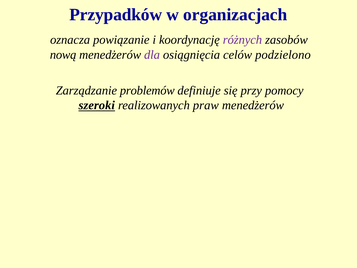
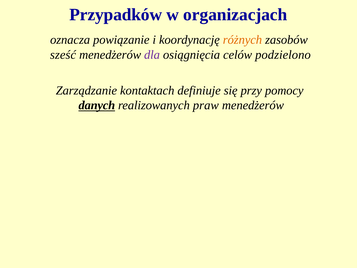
różnych colour: purple -> orange
nową: nową -> sześć
problemów: problemów -> kontaktach
szeroki: szeroki -> danych
